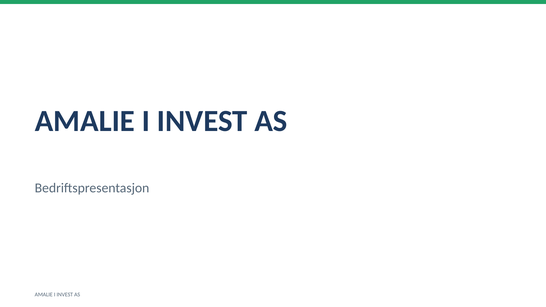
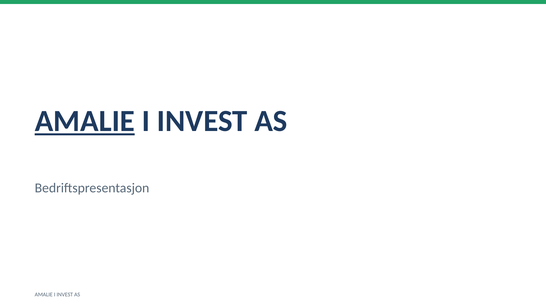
AMALIE at (85, 121) underline: none -> present
